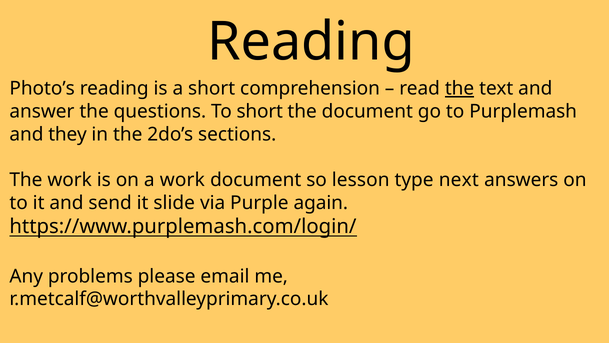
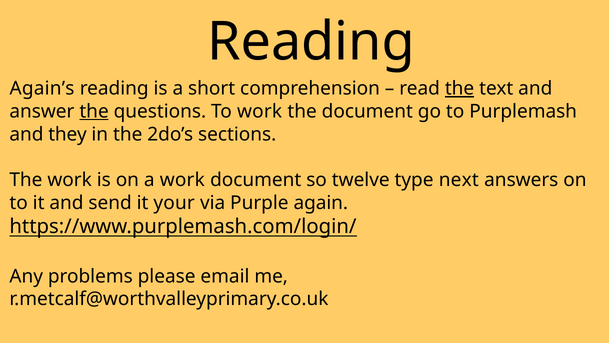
Photo’s: Photo’s -> Again’s
the at (94, 111) underline: none -> present
To short: short -> work
lesson: lesson -> twelve
slide: slide -> your
